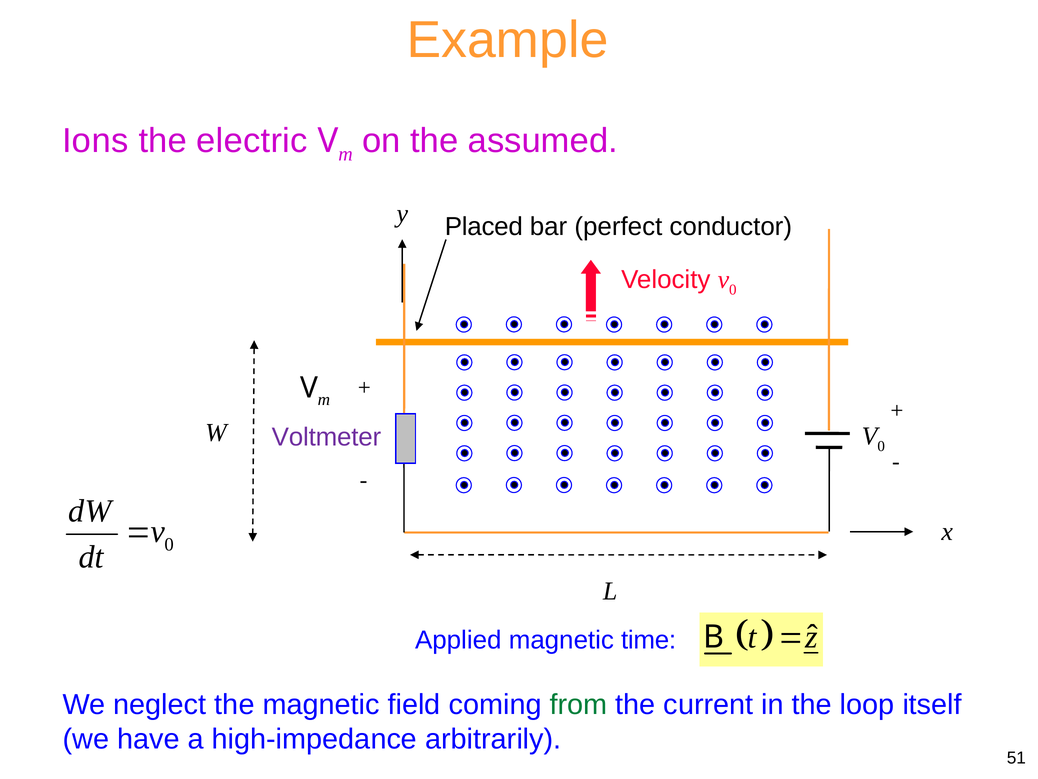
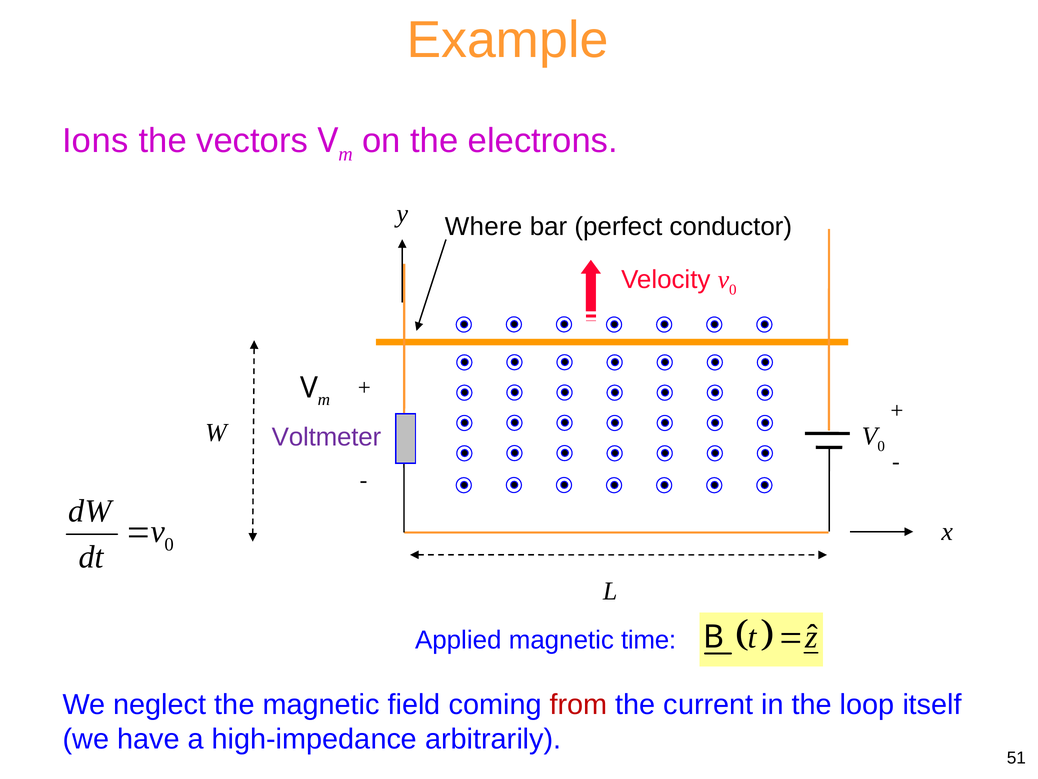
electric: electric -> vectors
assumed: assumed -> electrons
Placed: Placed -> Where
from colour: green -> red
